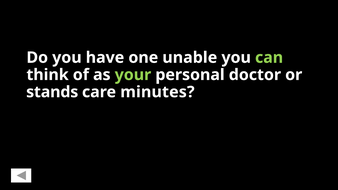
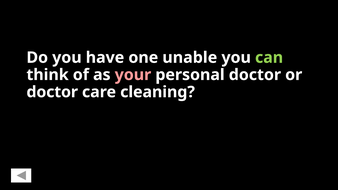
your colour: light green -> pink
stands at (52, 92): stands -> doctor
minutes: minutes -> cleaning
